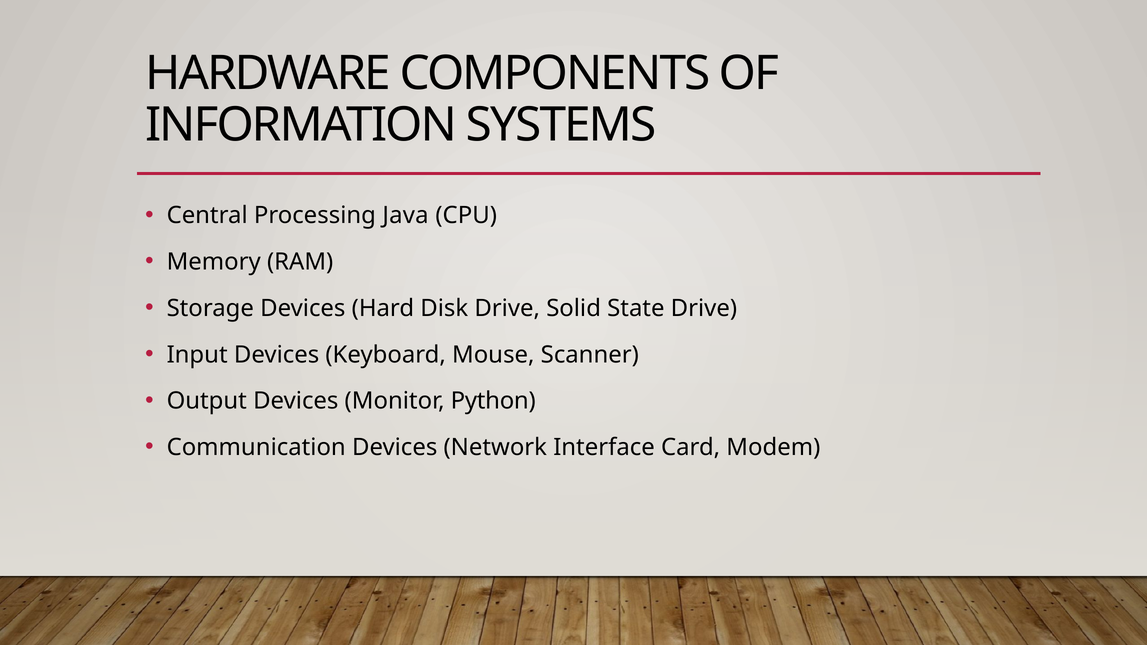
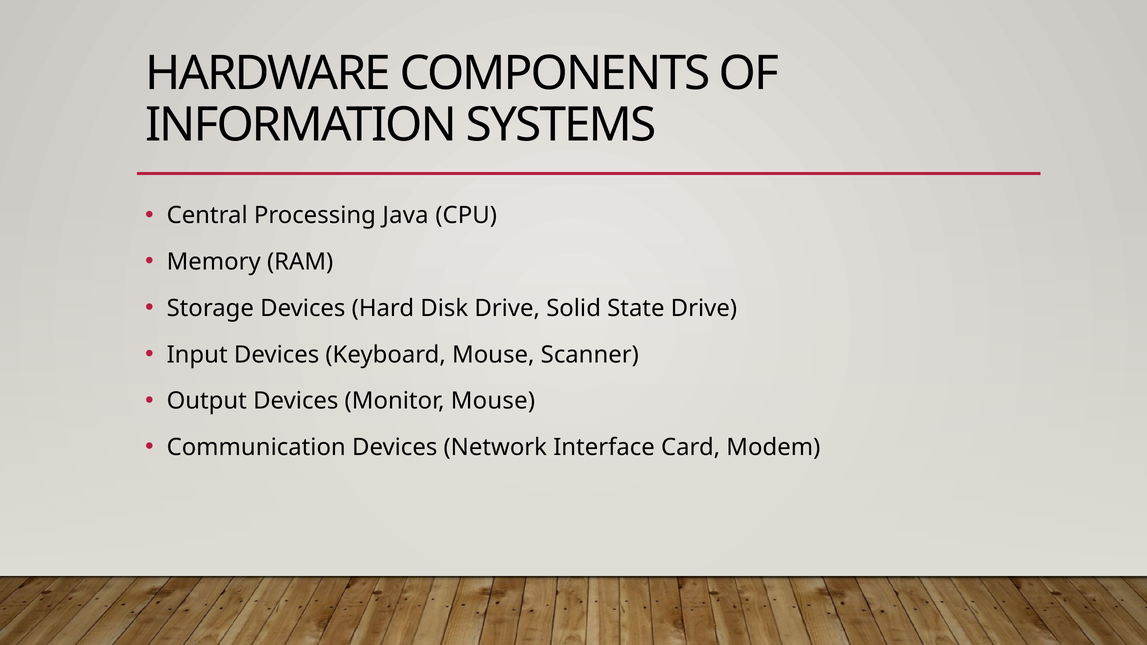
Monitor Python: Python -> Mouse
